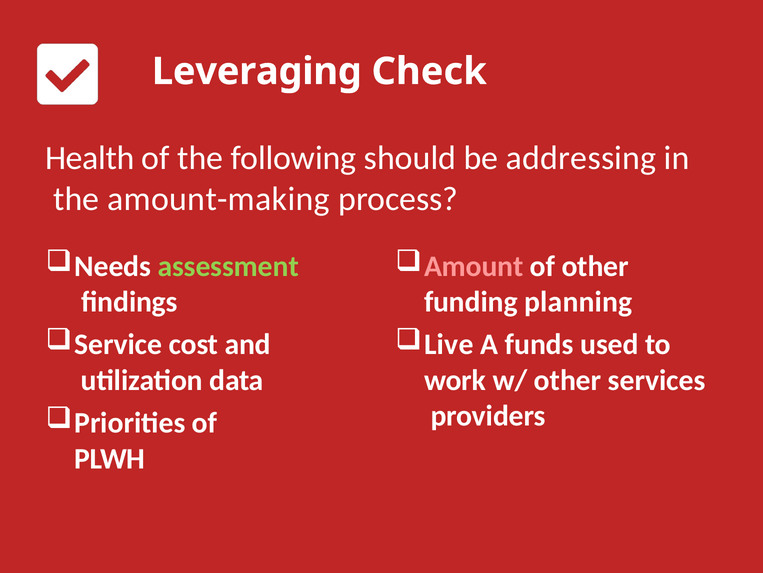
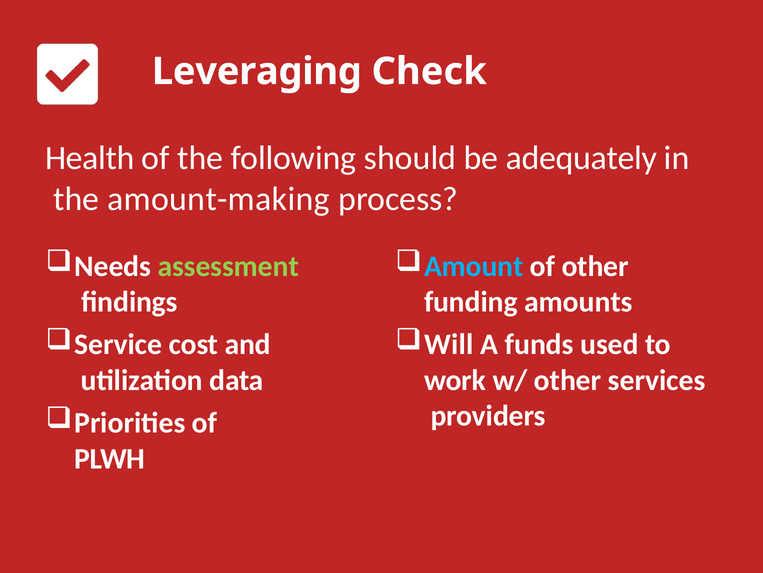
addressing: addressing -> adequately
Amount colour: pink -> light blue
planning: planning -> amounts
Live: Live -> Will
